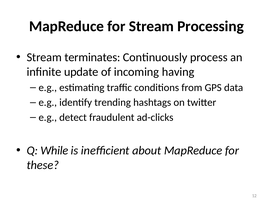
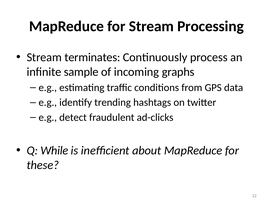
update: update -> sample
having: having -> graphs
